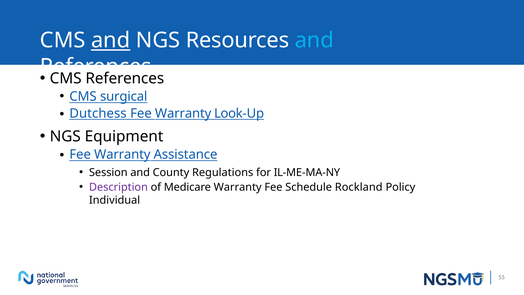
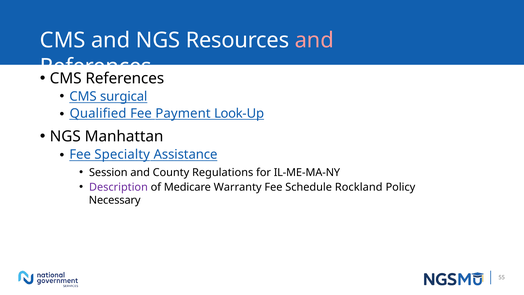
and at (111, 40) underline: present -> none
and at (314, 40) colour: light blue -> pink
Dutchess: Dutchess -> Qualified
Warranty at (183, 113): Warranty -> Payment
Equipment: Equipment -> Manhattan
Warranty at (122, 154): Warranty -> Specialty
Individual: Individual -> Necessary
